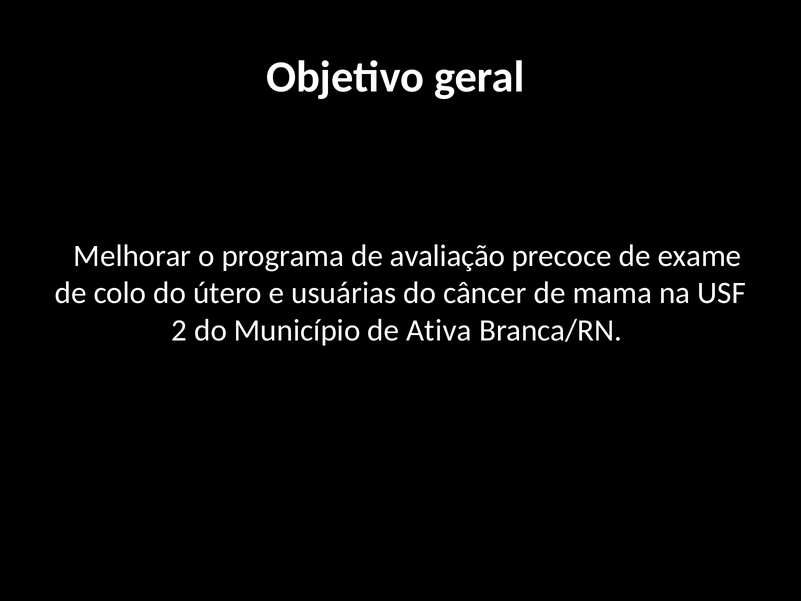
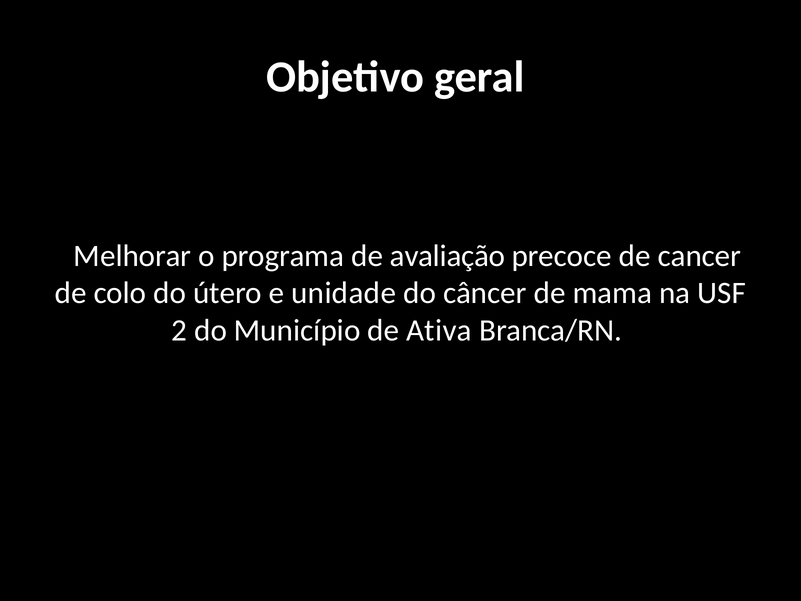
exame: exame -> cancer
usuárias: usuárias -> unidade
